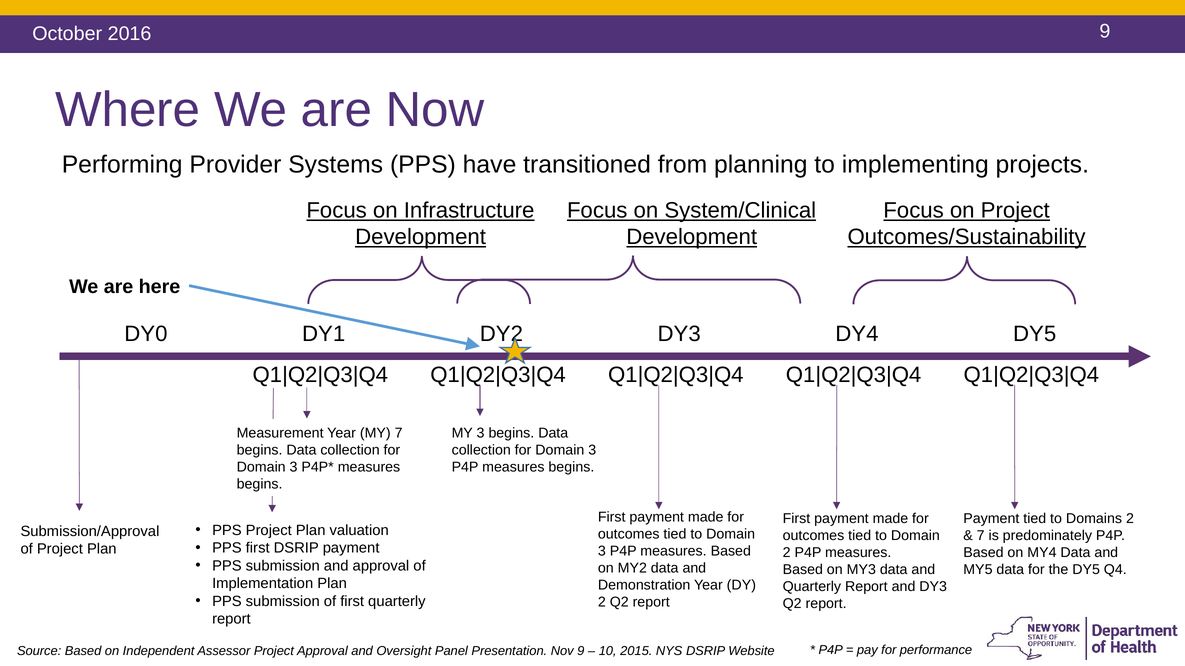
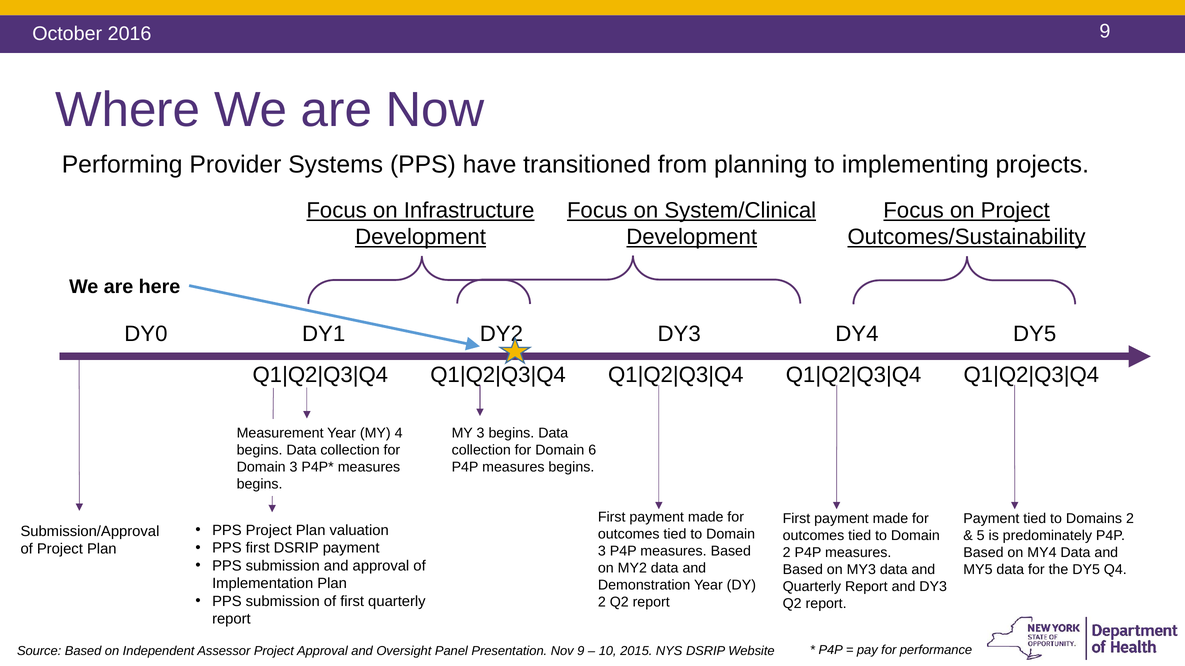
MY 7: 7 -> 4
3 at (592, 451): 3 -> 6
7 at (981, 536): 7 -> 5
